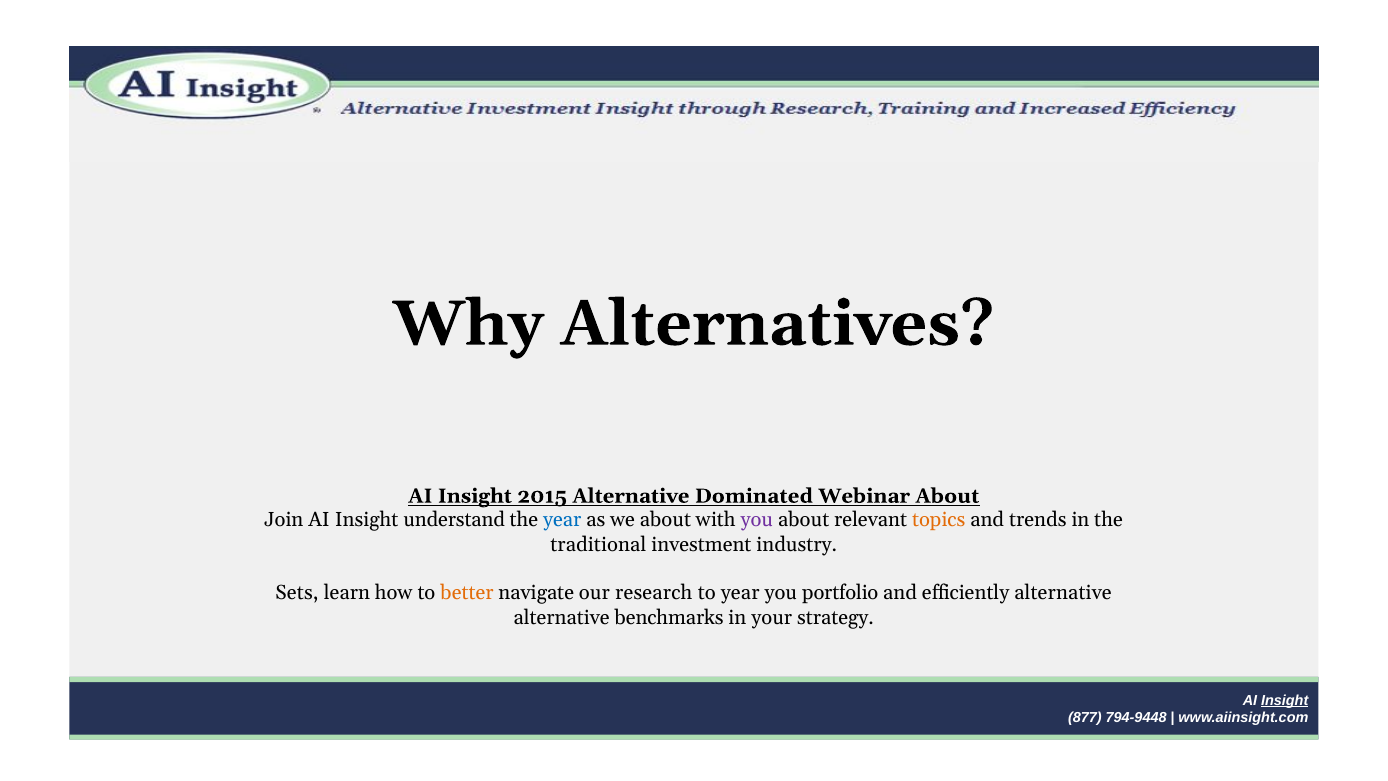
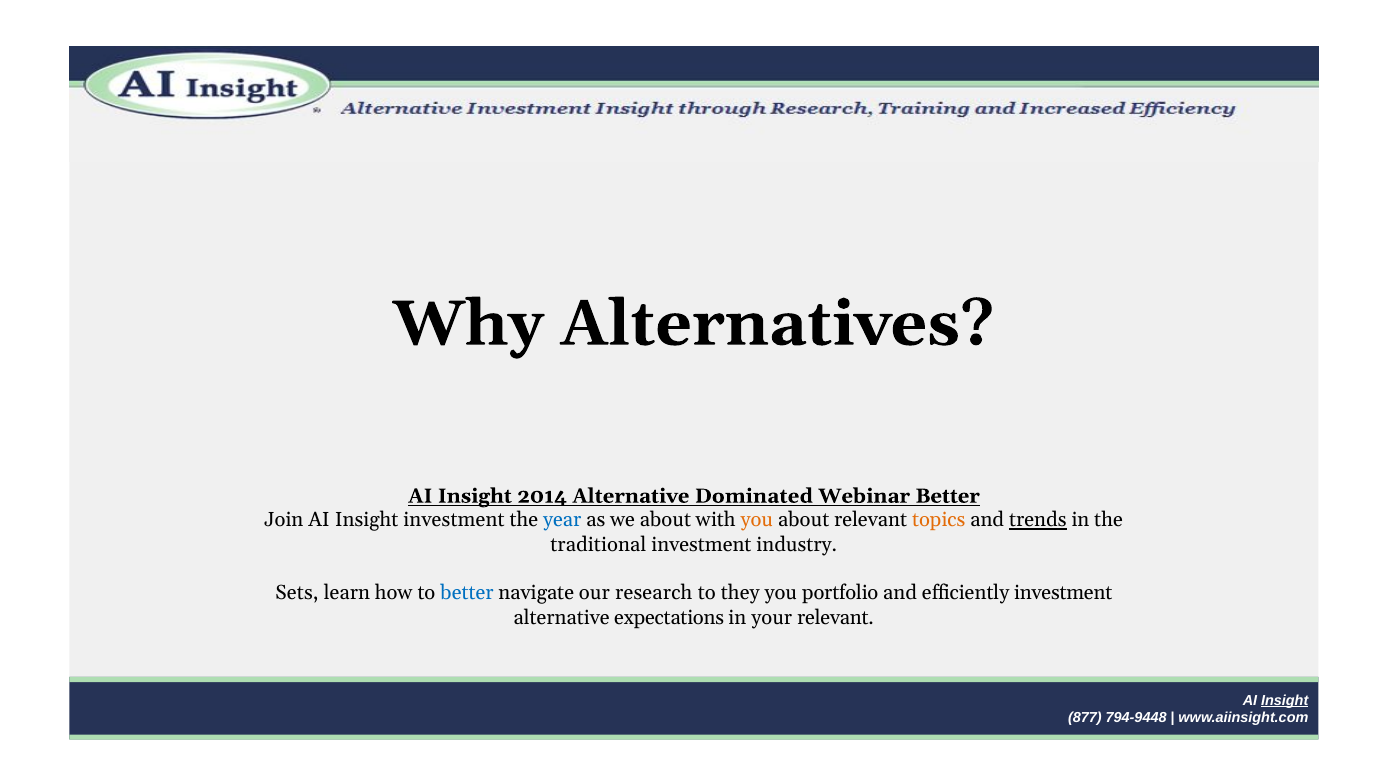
2015: 2015 -> 2014
Webinar About: About -> Better
Insight understand: understand -> investment
you at (757, 520) colour: purple -> orange
trends underline: none -> present
better at (467, 593) colour: orange -> blue
to year: year -> they
efficiently alternative: alternative -> investment
benchmarks: benchmarks -> expectations
your strategy: strategy -> relevant
